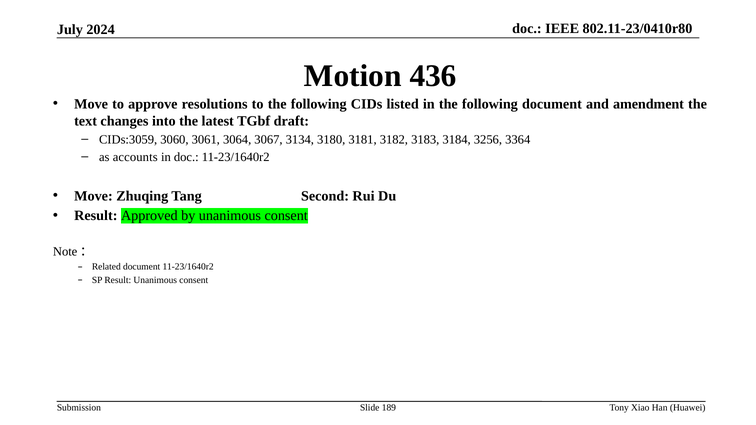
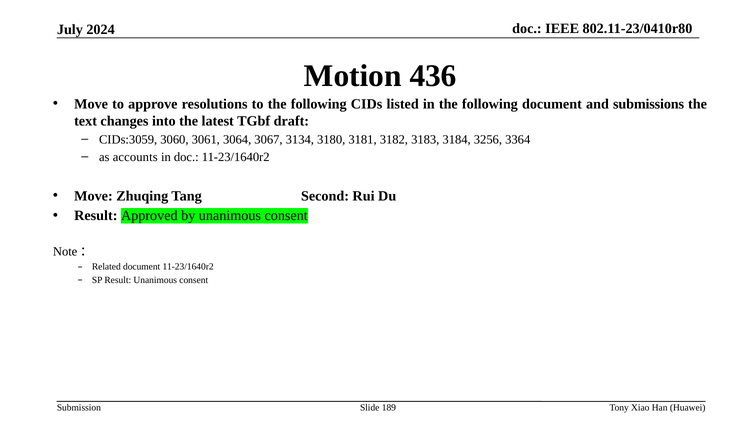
amendment: amendment -> submissions
